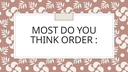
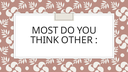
ORDER: ORDER -> OTHER
